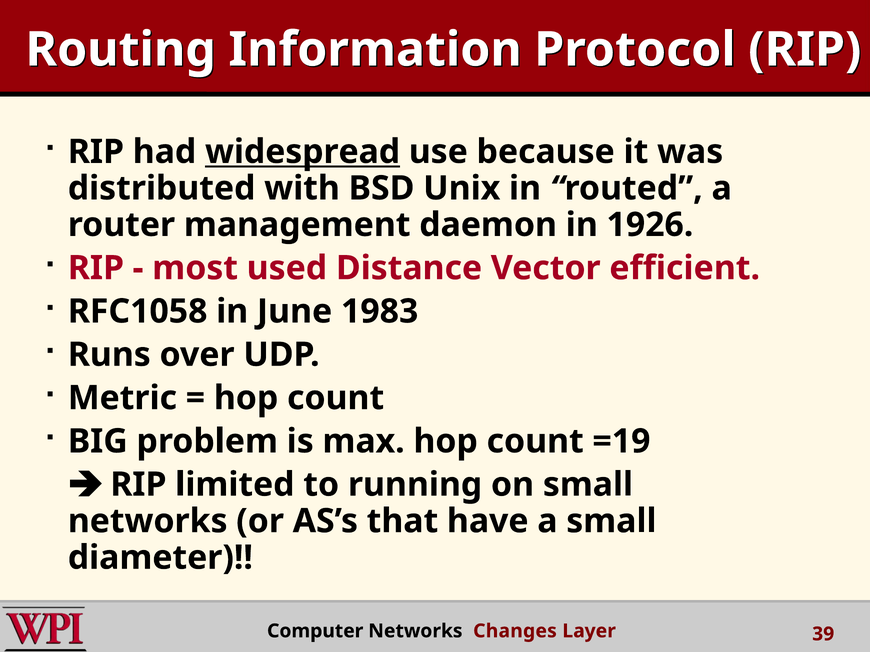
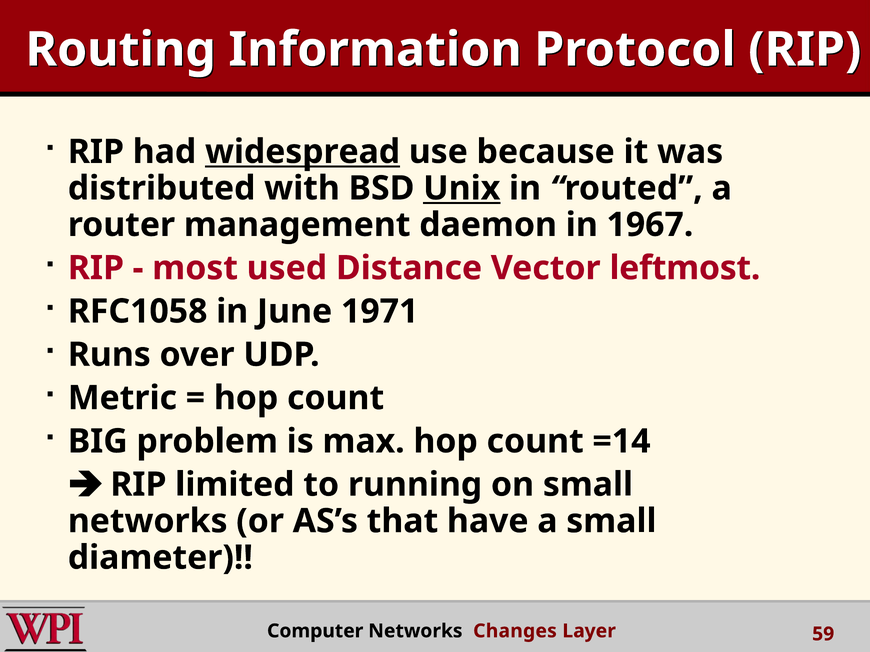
Unix underline: none -> present
1926: 1926 -> 1967
efficient: efficient -> leftmost
1983: 1983 -> 1971
=19: =19 -> =14
39: 39 -> 59
